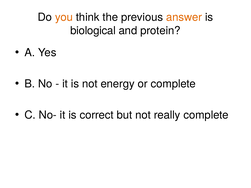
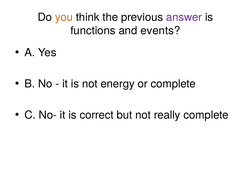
answer colour: orange -> purple
biological: biological -> functions
protein: protein -> events
